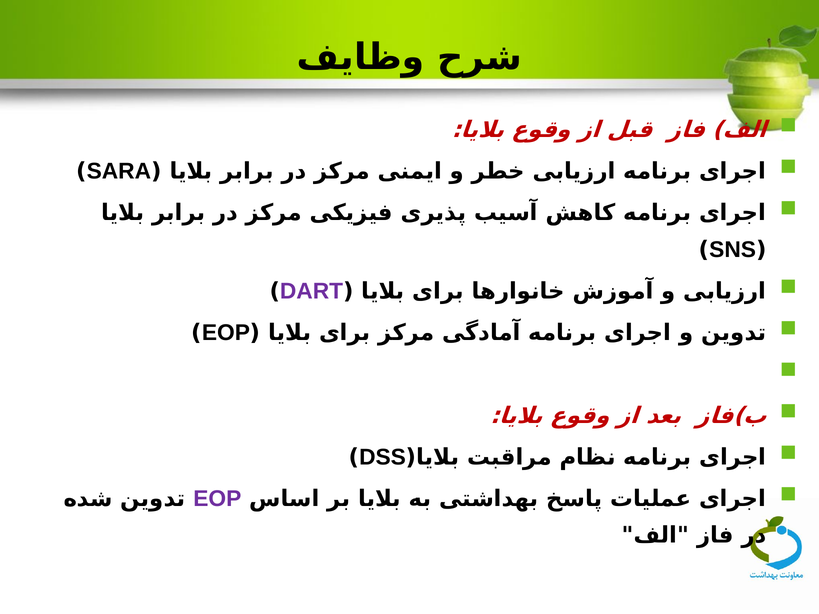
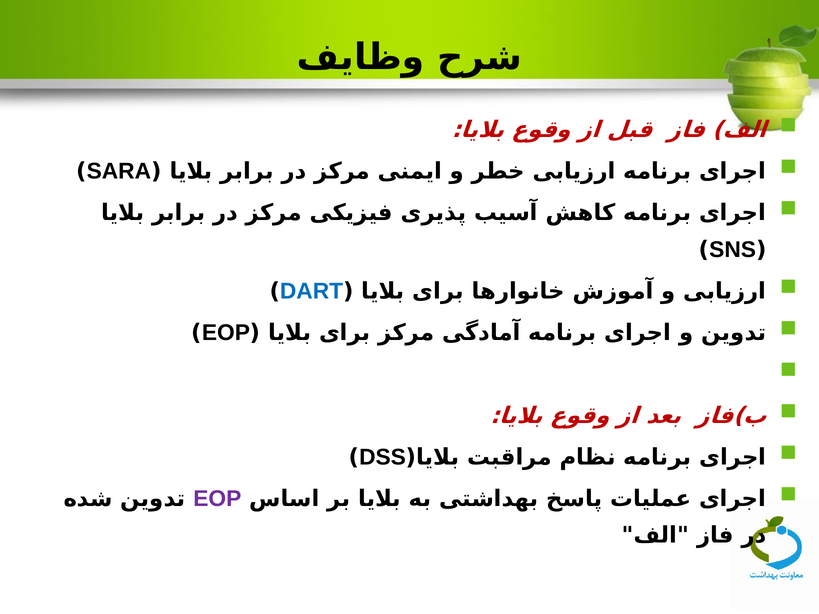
DART colour: purple -> blue
